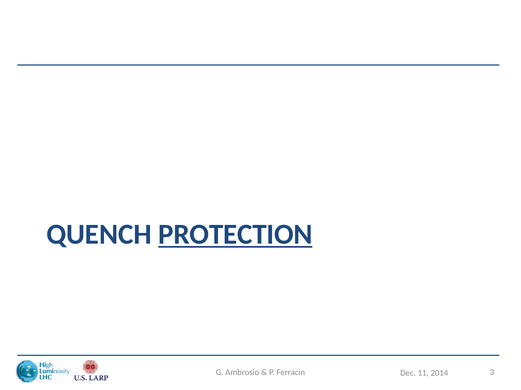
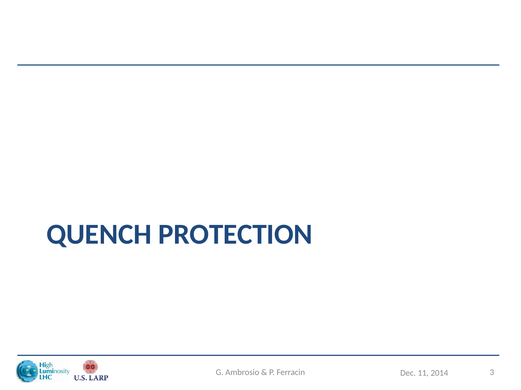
PROTECTION underline: present -> none
